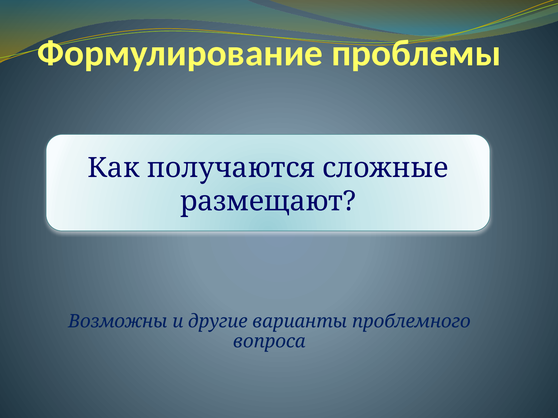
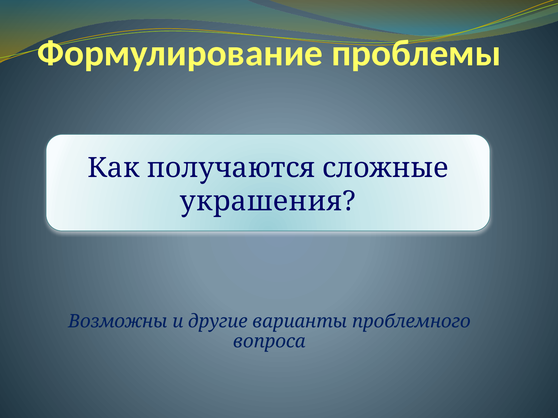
размещают: размещают -> украшения
